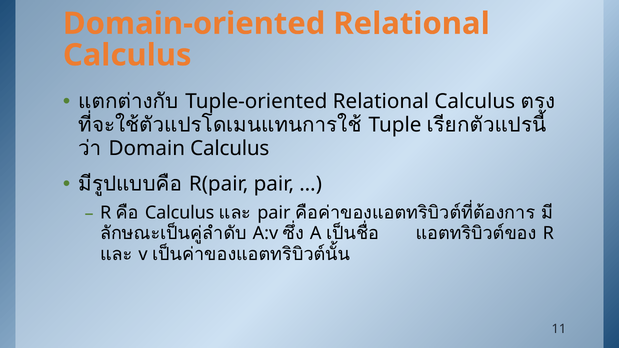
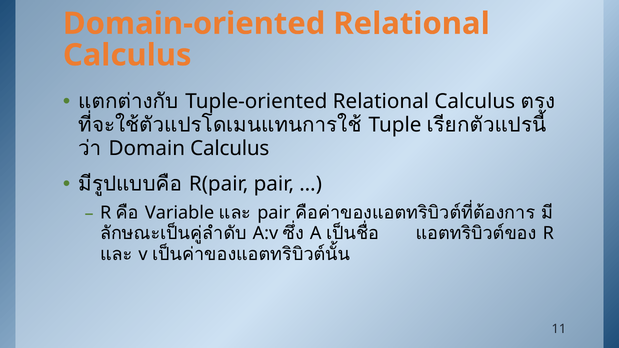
Calculus at (180, 213): Calculus -> Variable
